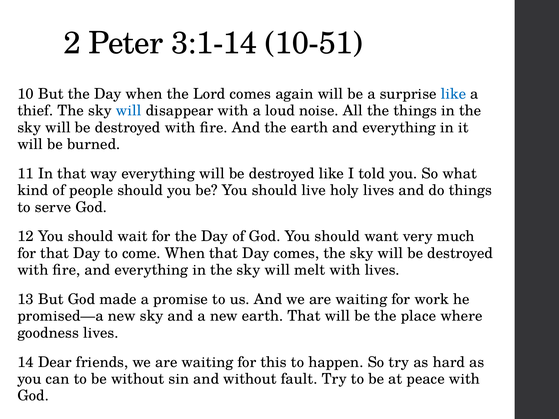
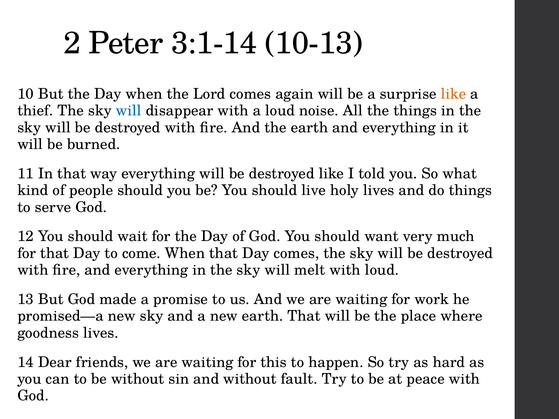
10-51: 10-51 -> 10-13
like at (453, 94) colour: blue -> orange
with lives: lives -> loud
